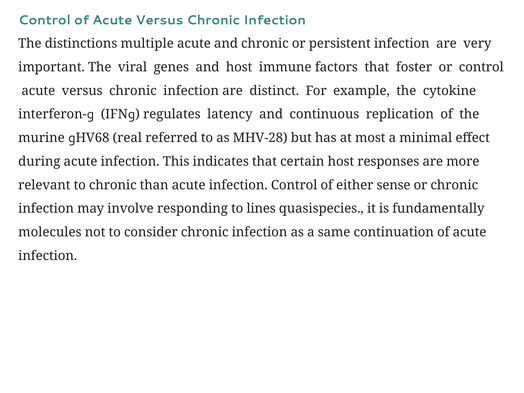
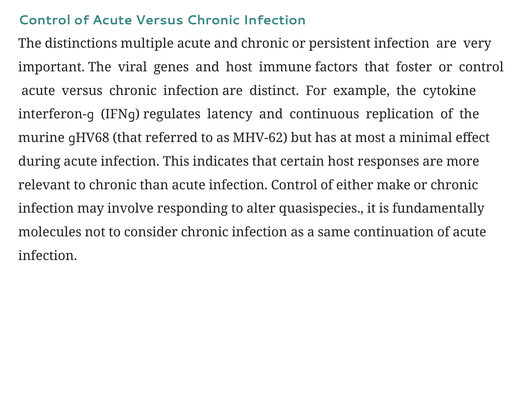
gHV68 real: real -> that
MHV-28: MHV-28 -> MHV-62
sense: sense -> make
lines: lines -> alter
